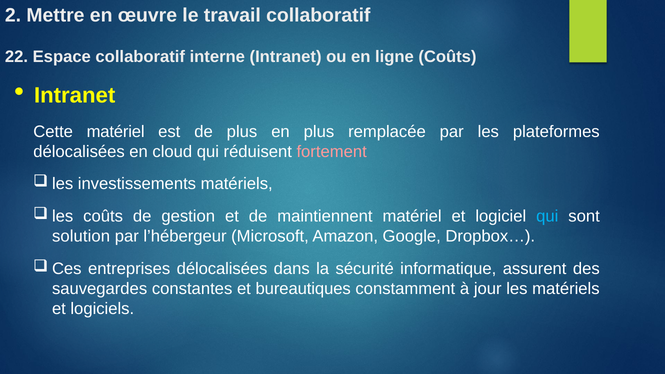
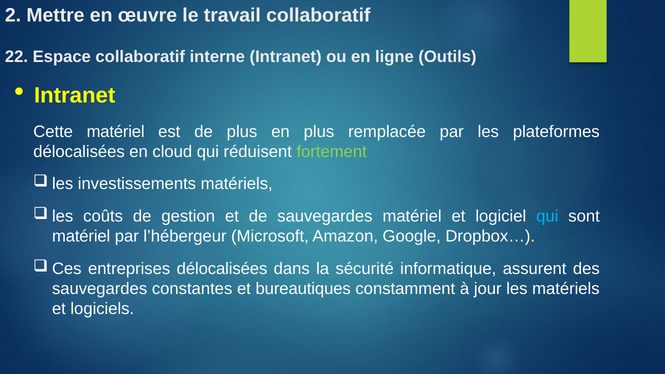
ligne Coûts: Coûts -> Outils
fortement colour: pink -> light green
de maintiennent: maintiennent -> sauvegardes
solution at (81, 236): solution -> matériel
